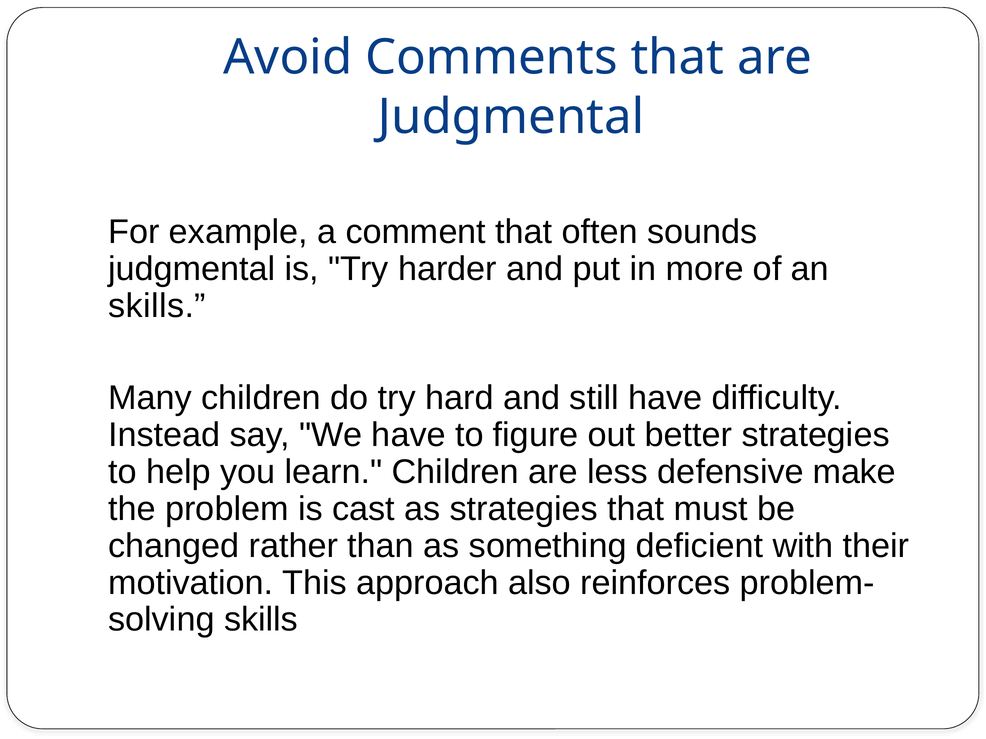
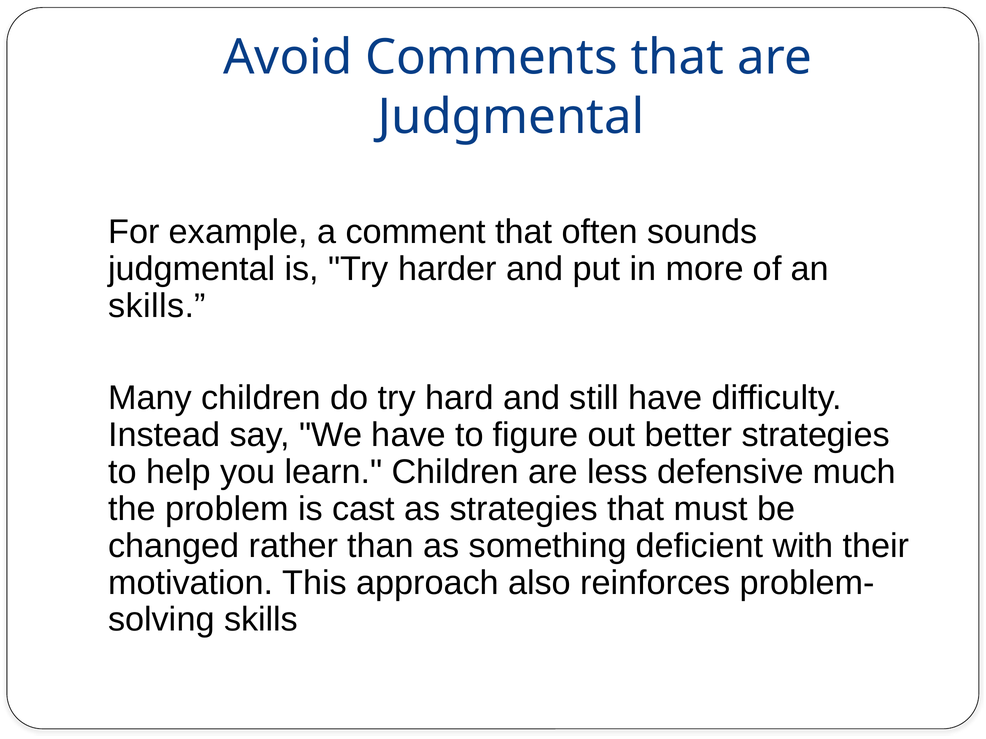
make: make -> much
